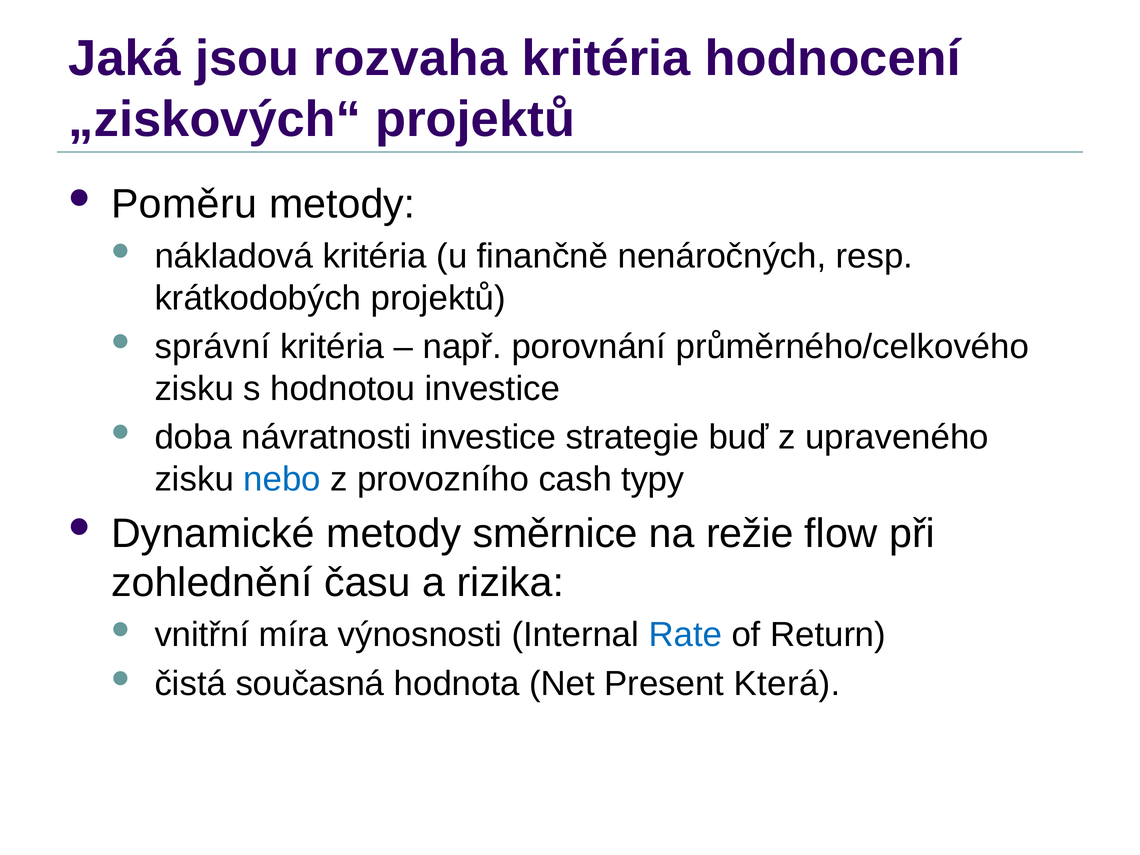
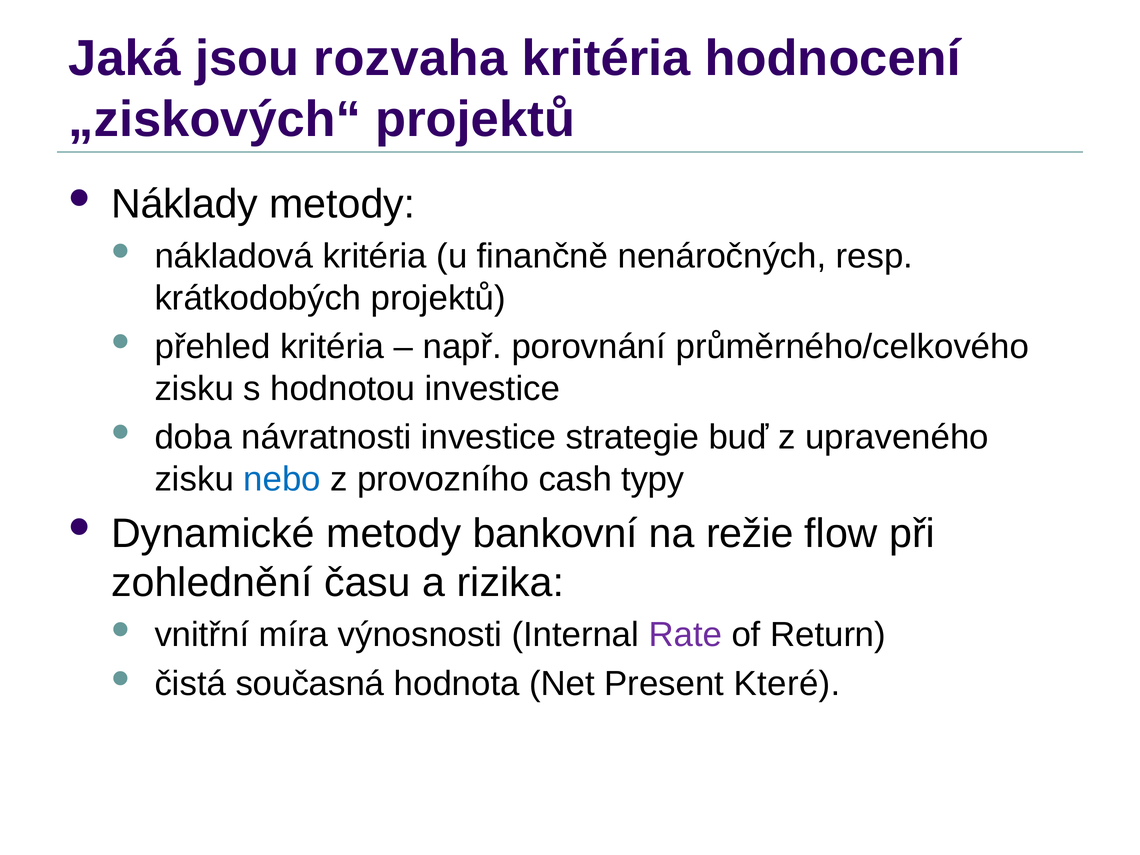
Poměru: Poměru -> Náklady
správní: správní -> přehled
směrnice: směrnice -> bankovní
Rate colour: blue -> purple
Která: Která -> Které
